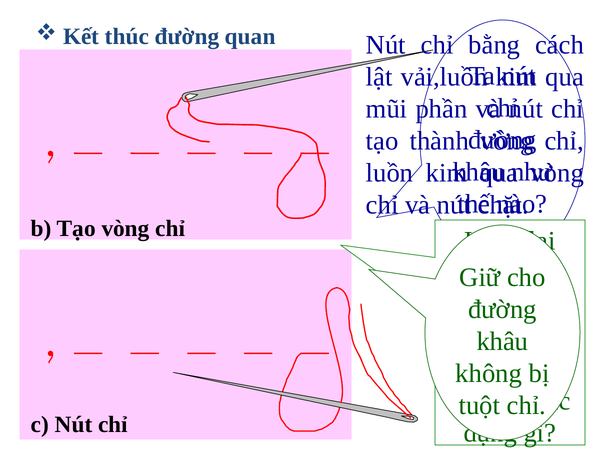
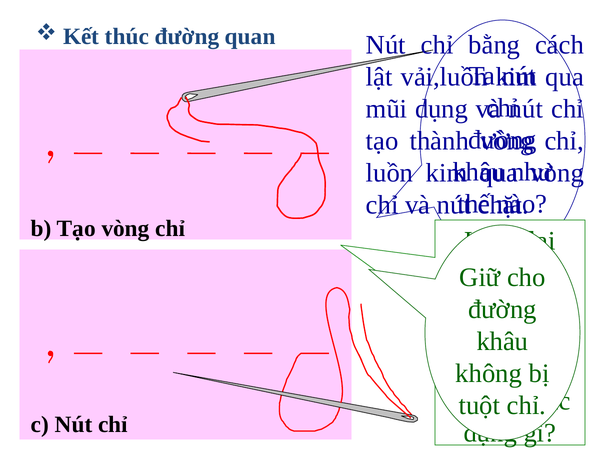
mũi phần: phần -> dụng
